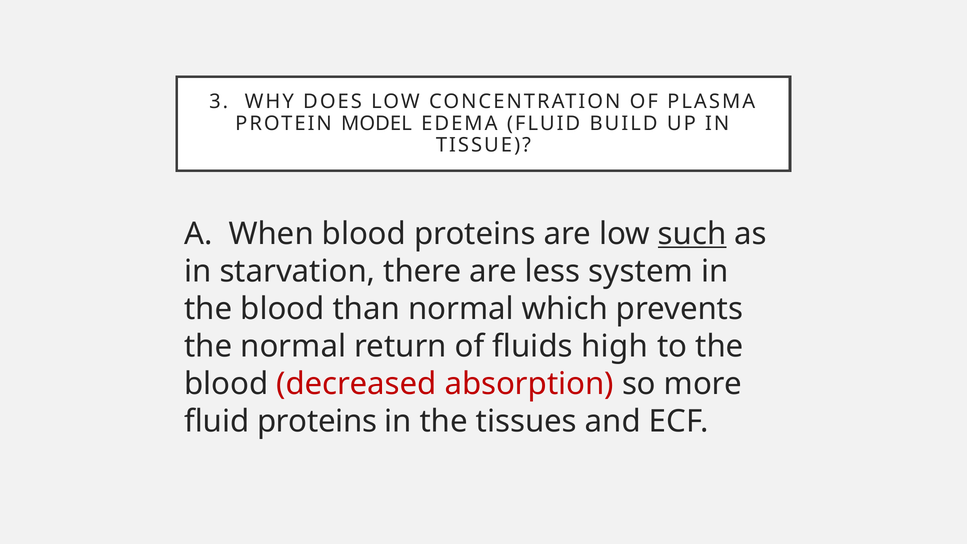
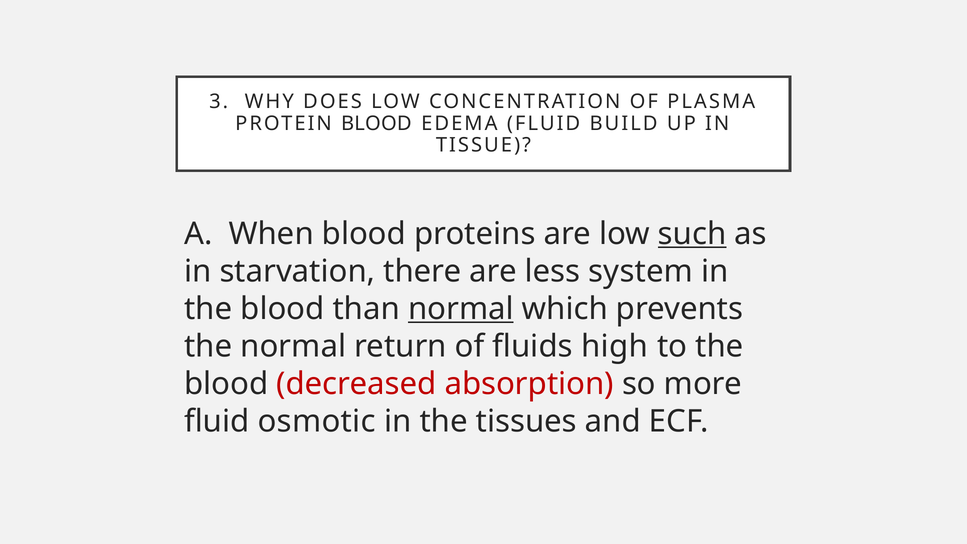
PROTEIN MODEL: MODEL -> BLOOD
normal at (461, 309) underline: none -> present
fluid proteins: proteins -> osmotic
